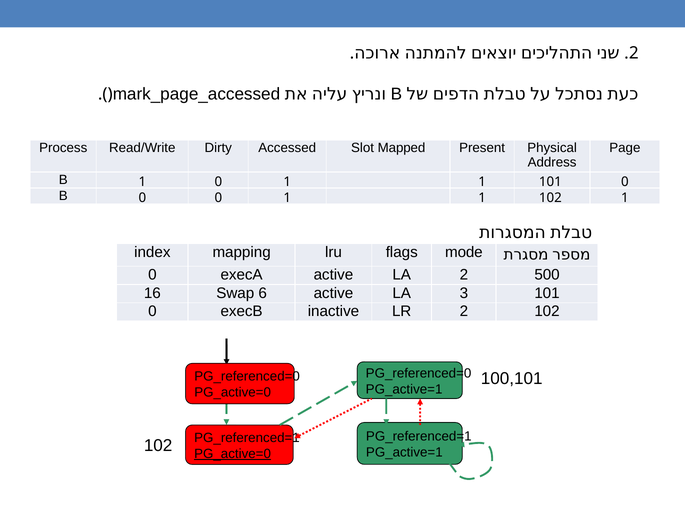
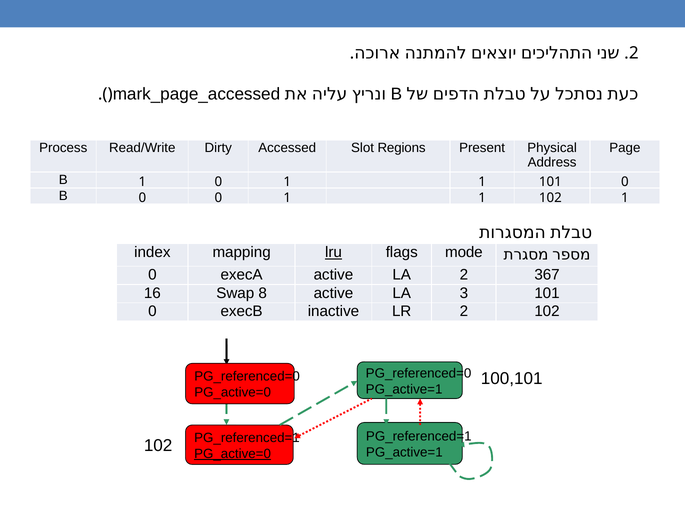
Mapped: Mapped -> Regions
lru underline: none -> present
500: 500 -> 367
6: 6 -> 8
